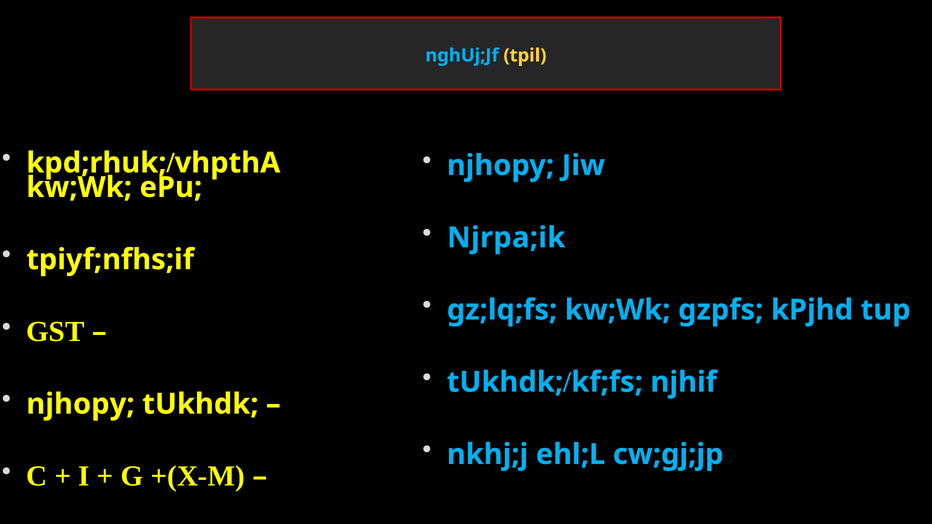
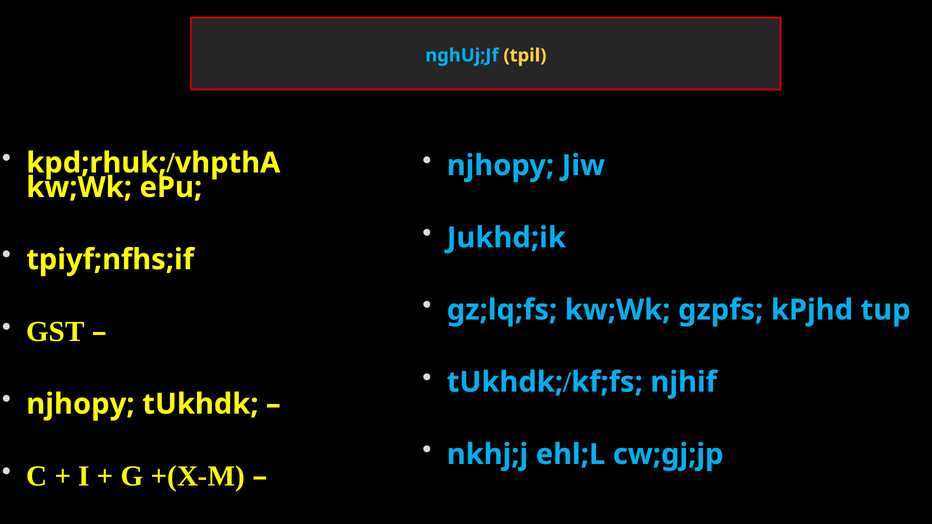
Njrpa;ik: Njrpa;ik -> Jukhd;ik
